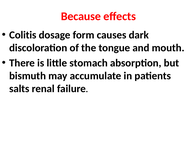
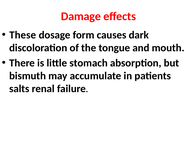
Because: Because -> Damage
Colitis: Colitis -> These
